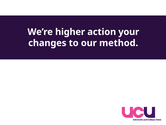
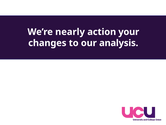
higher: higher -> nearly
method: method -> analysis
